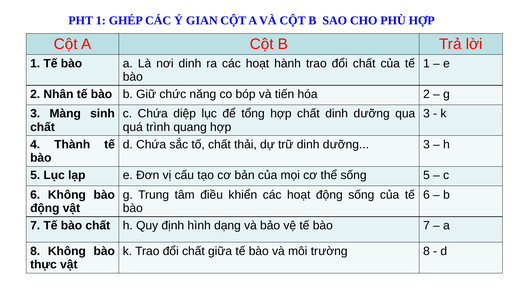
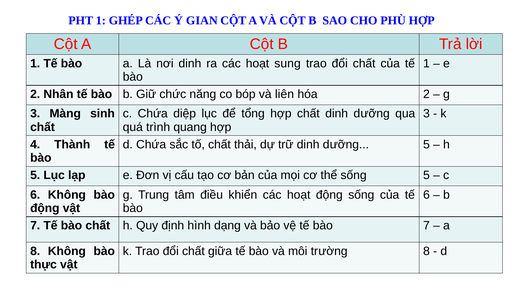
hành: hành -> sung
tiến: tiến -> liên
dưỡng 3: 3 -> 5
